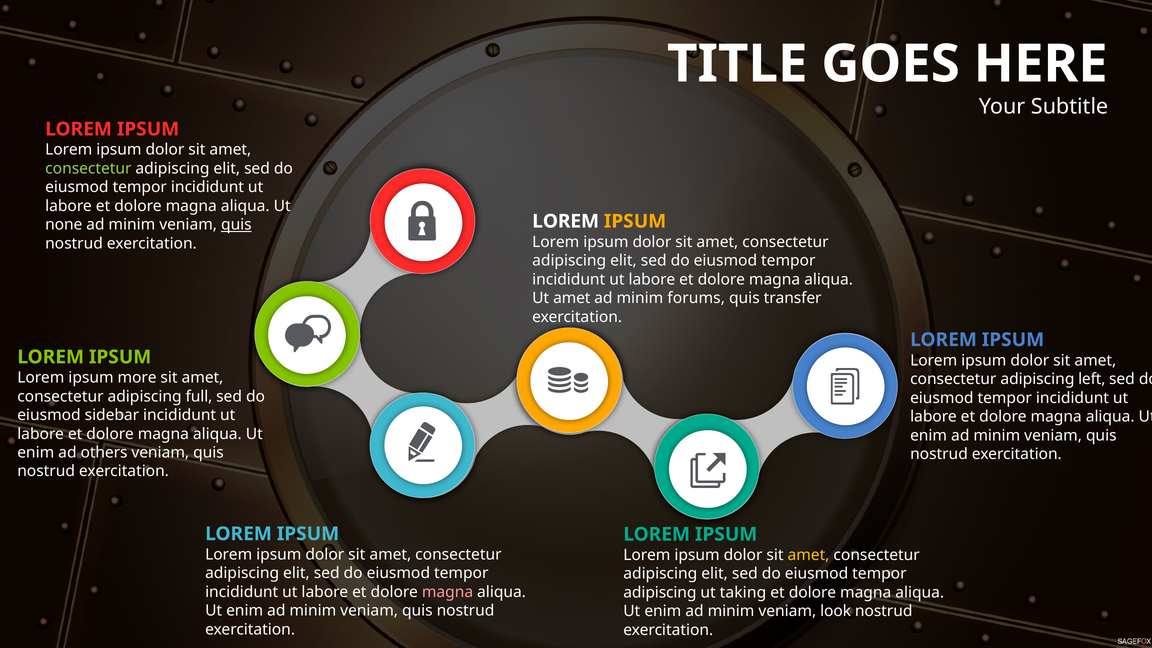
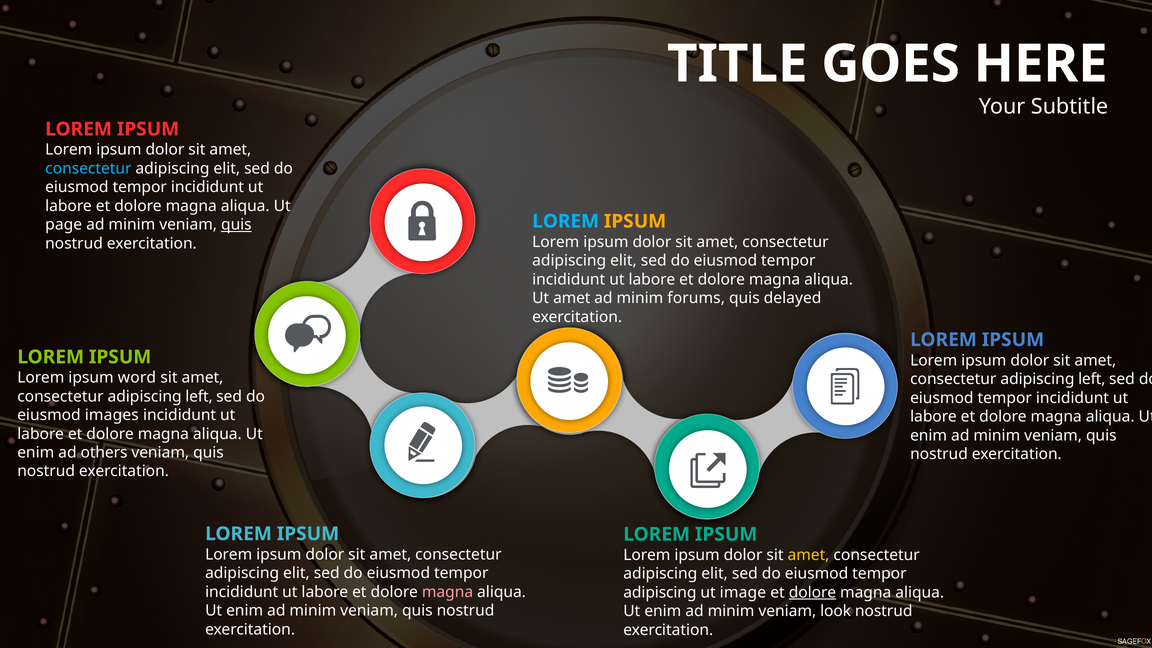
consectetur at (88, 169) colour: light green -> light blue
LOREM at (566, 221) colour: white -> light blue
none: none -> page
transfer: transfer -> delayed
more: more -> word
full at (199, 396): full -> left
sidebar: sidebar -> images
taking: taking -> image
dolore at (812, 592) underline: none -> present
